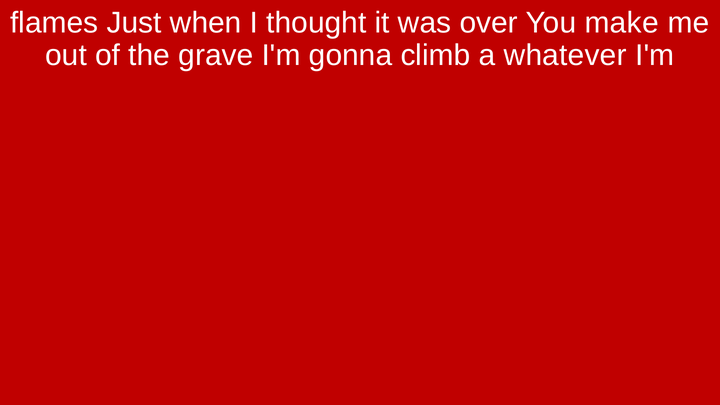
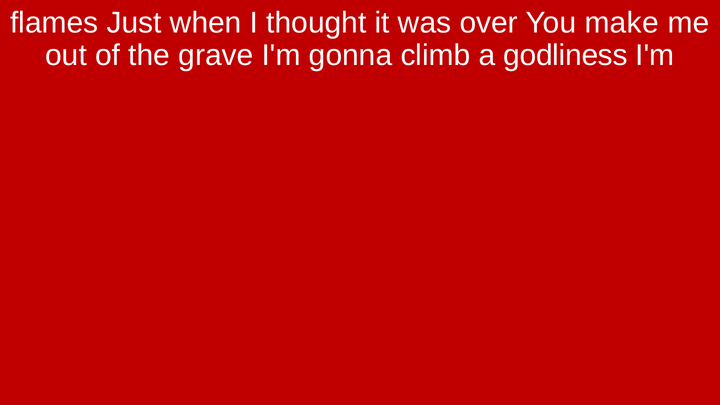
whatever: whatever -> godliness
